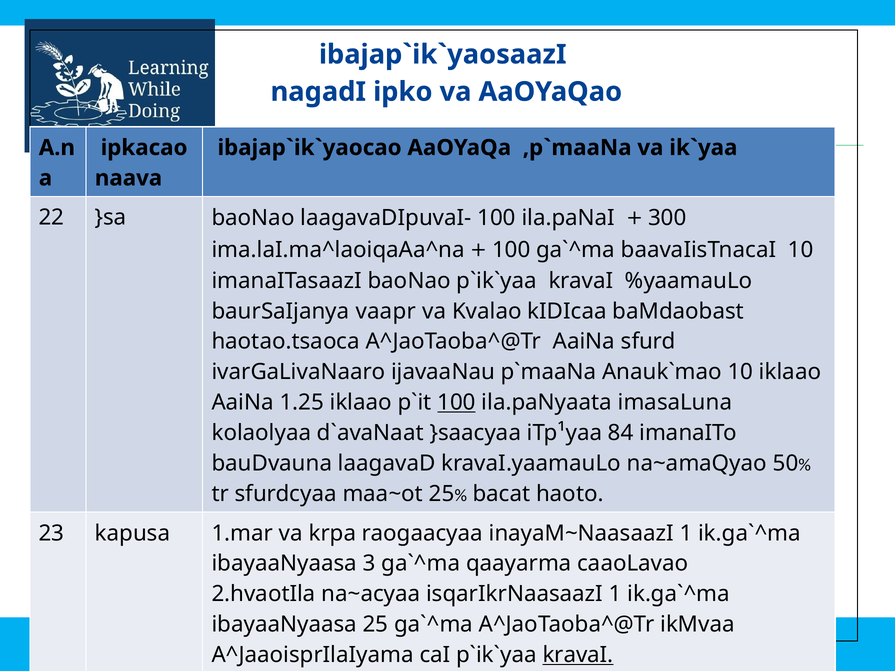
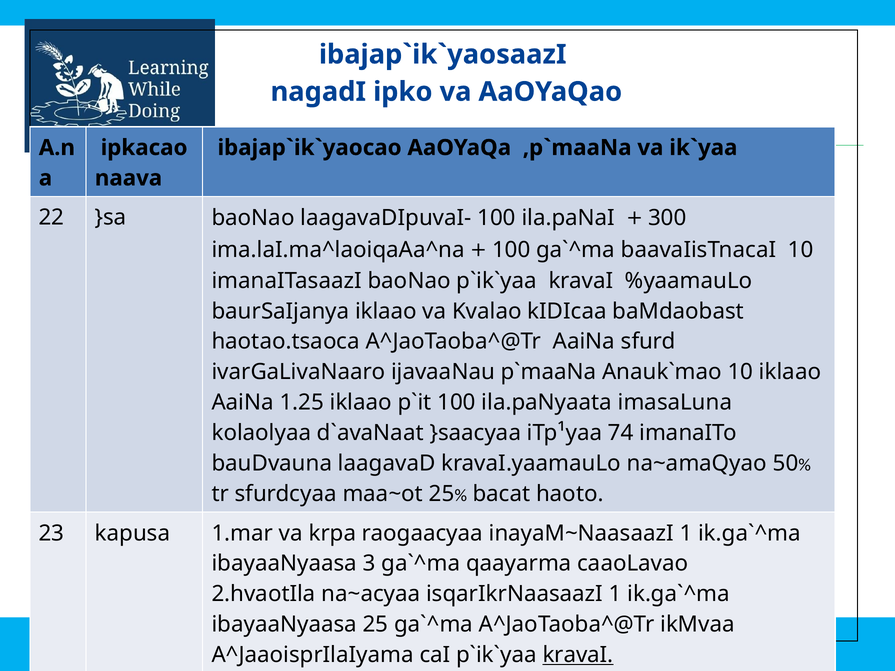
baurSaIjanya vaapr: vaapr -> iklaao
100 at (456, 403) underline: present -> none
84: 84 -> 74
